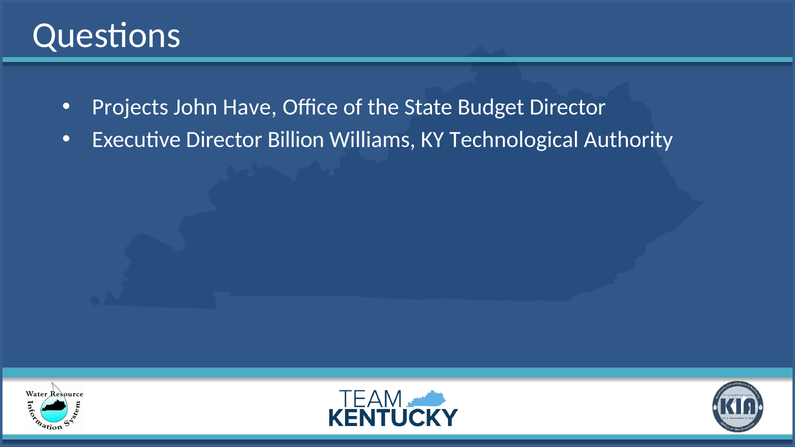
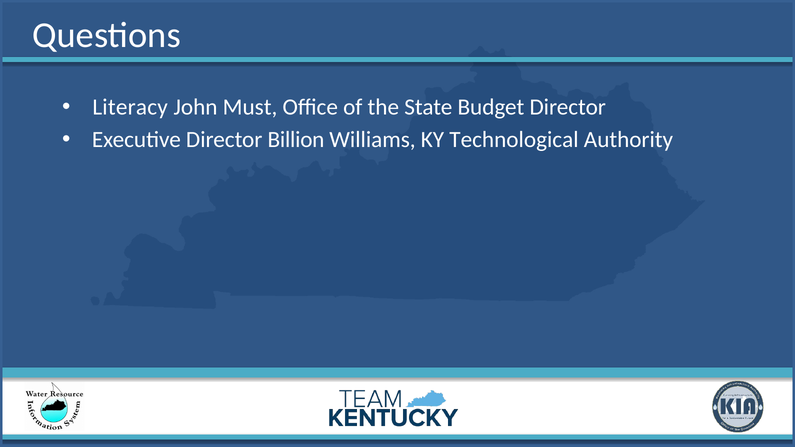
Projects: Projects -> Literacy
Have: Have -> Must
